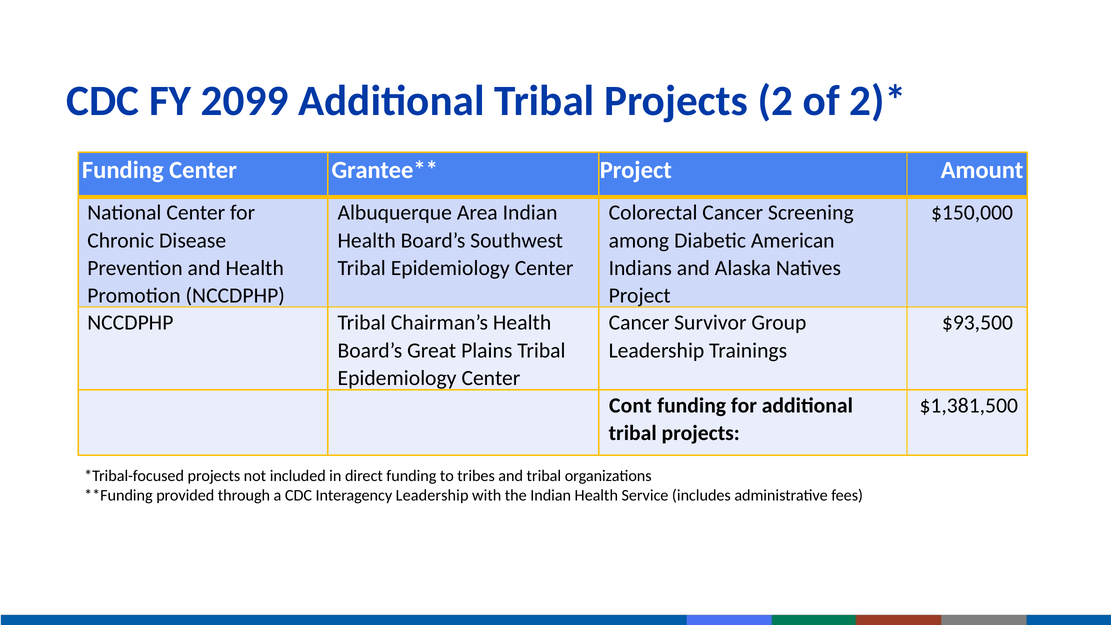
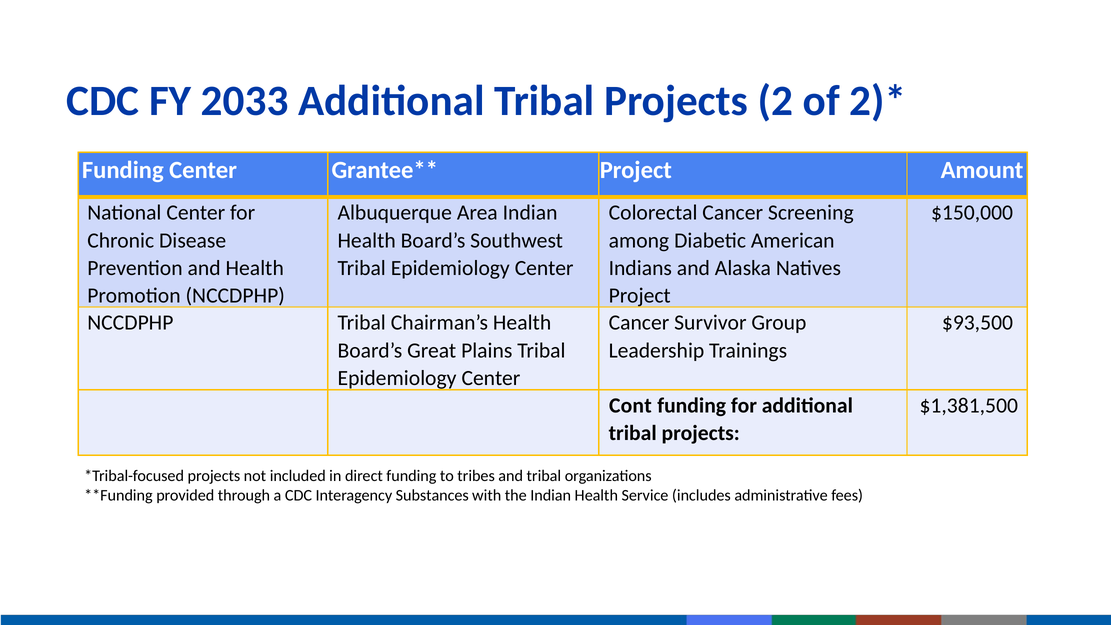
2099: 2099 -> 2033
Interagency Leadership: Leadership -> Substances
